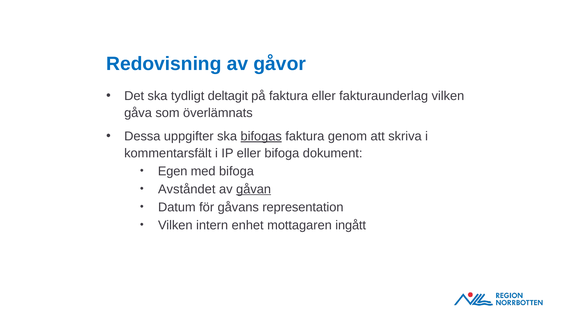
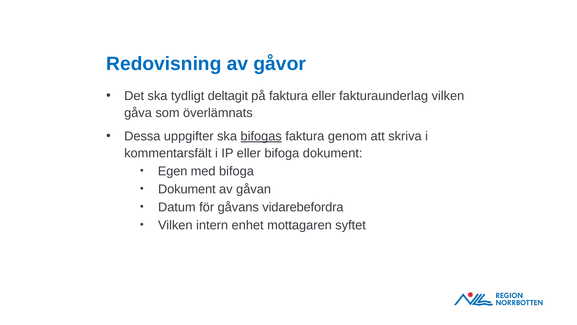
Avståndet at (187, 189): Avståndet -> Dokument
gåvan underline: present -> none
representation: representation -> vidarebefordra
ingått: ingått -> syftet
